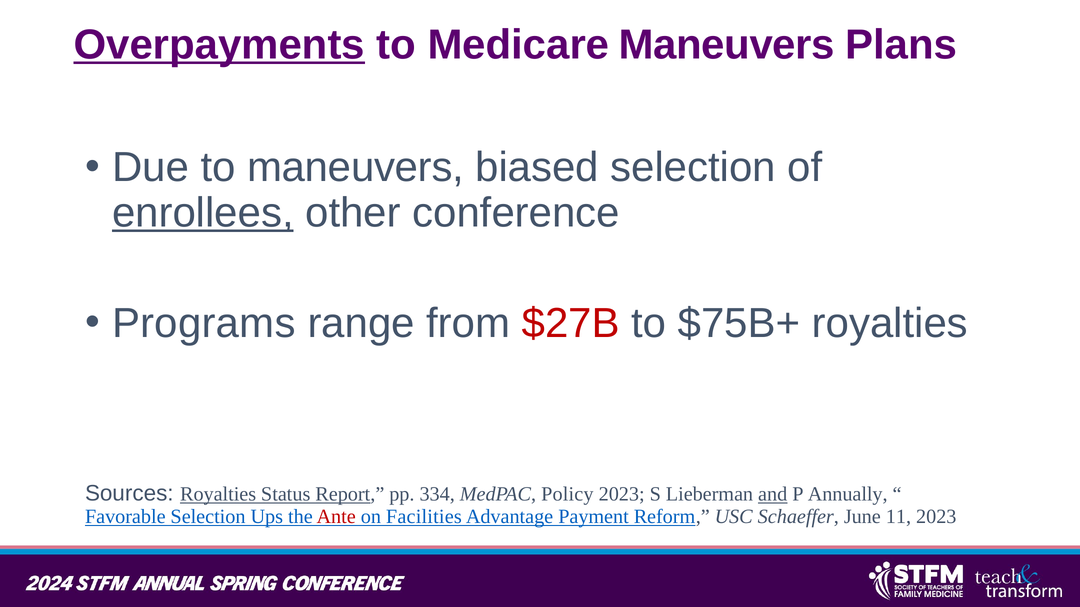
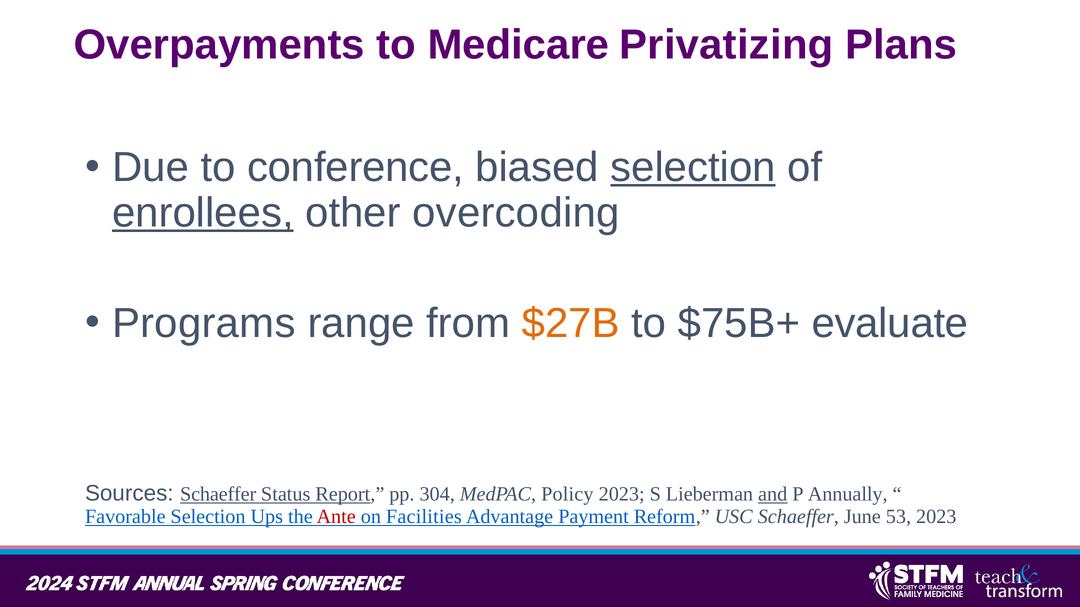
Overpayments underline: present -> none
Medicare Maneuvers: Maneuvers -> Privatizing
to maneuvers: maneuvers -> conference
selection at (693, 168) underline: none -> present
conference: conference -> overcoding
$27B colour: red -> orange
$75B+ royalties: royalties -> evaluate
Sources Royalties: Royalties -> Schaeffer
334: 334 -> 304
11: 11 -> 53
